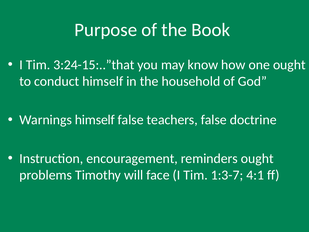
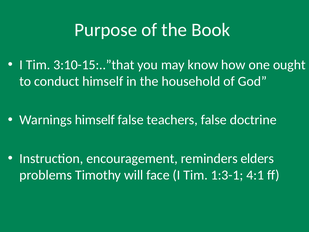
3:24-15:..”that: 3:24-15:..”that -> 3:10-15:..”that
reminders ought: ought -> elders
1:3-7: 1:3-7 -> 1:3-1
